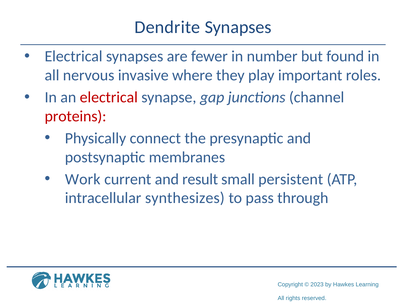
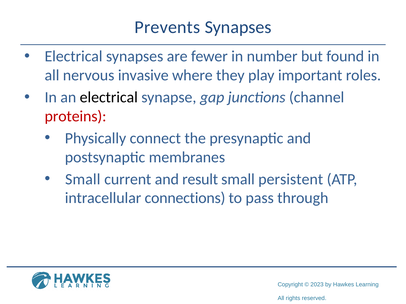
Dendrite: Dendrite -> Prevents
electrical at (109, 98) colour: red -> black
Work at (83, 179): Work -> Small
synthesizes: synthesizes -> connections
